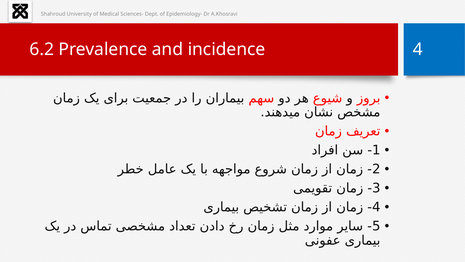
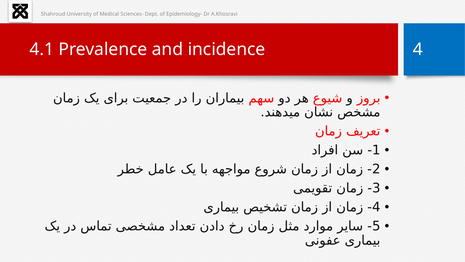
6.2: 6.2 -> 4.1
